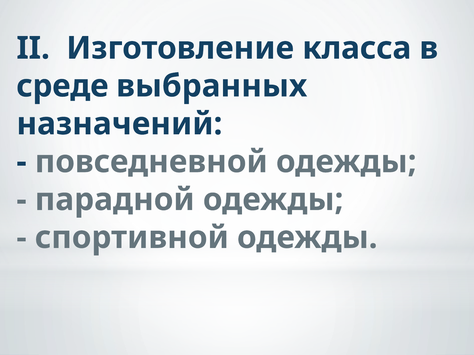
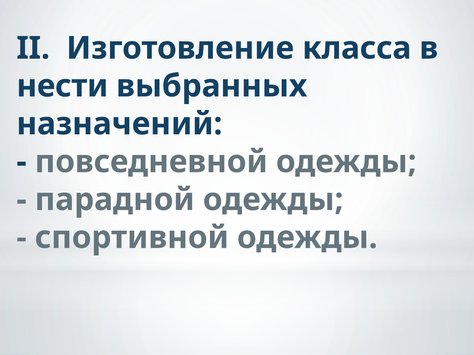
среде: среде -> нести
